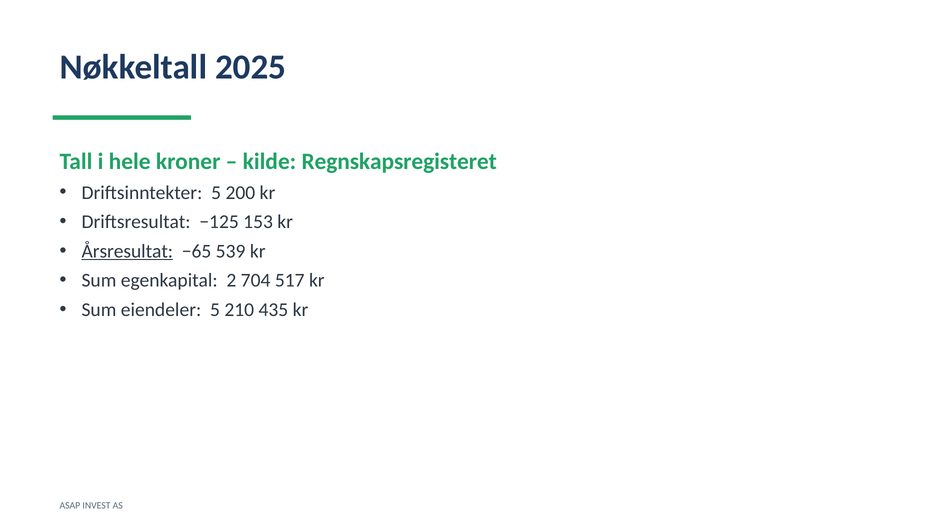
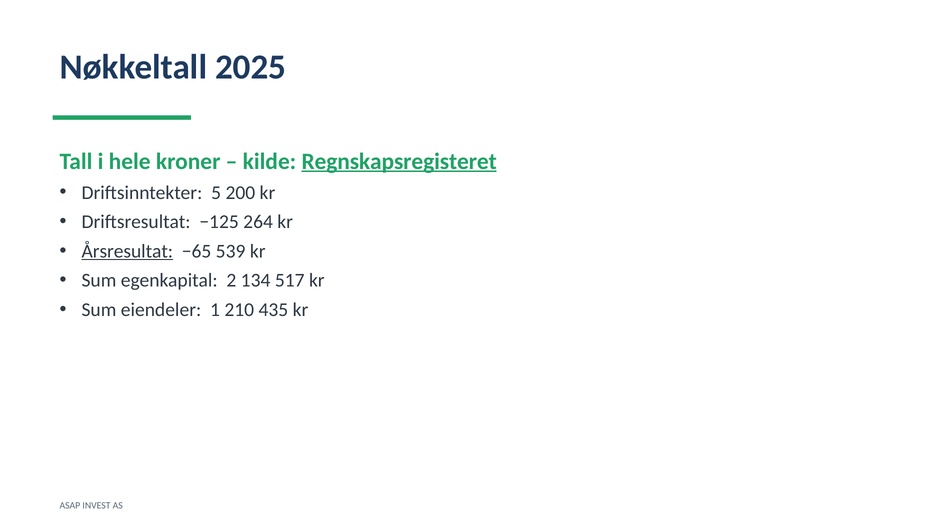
Regnskapsregisteret underline: none -> present
153: 153 -> 264
704: 704 -> 134
eiendeler 5: 5 -> 1
